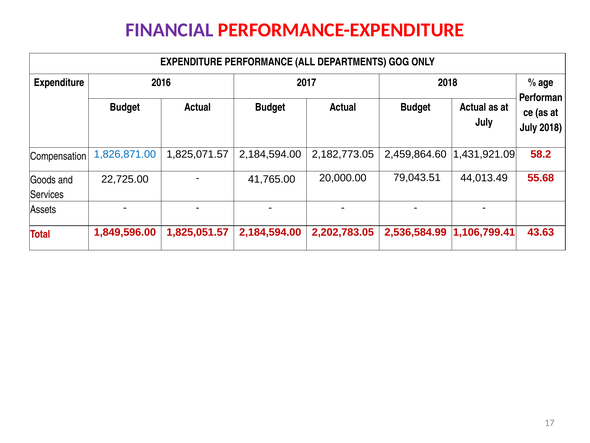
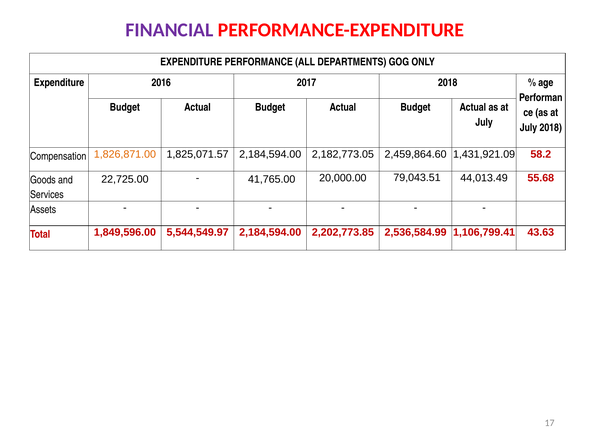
1,826,871.00 colour: blue -> orange
1,825,051.57: 1,825,051.57 -> 5,544,549.97
2,202,783.05: 2,202,783.05 -> 2,202,773.85
